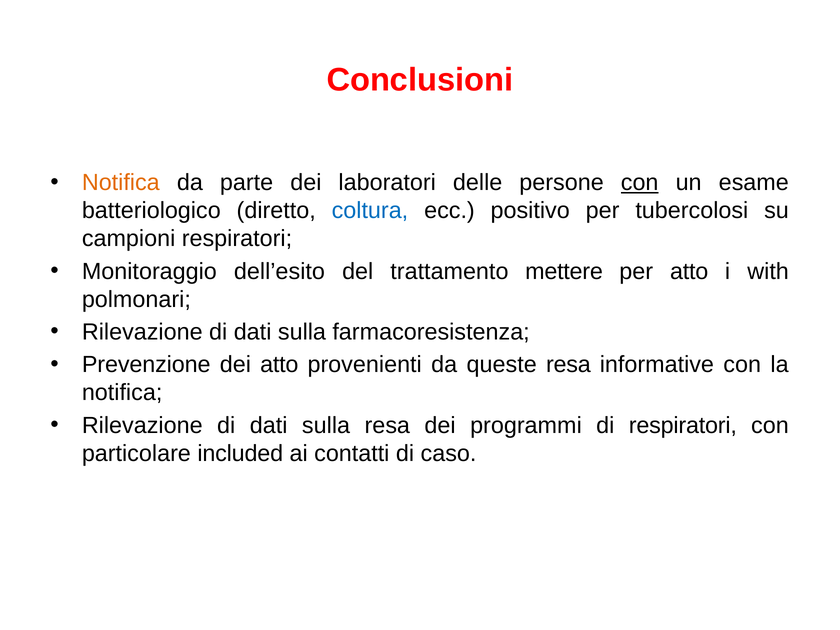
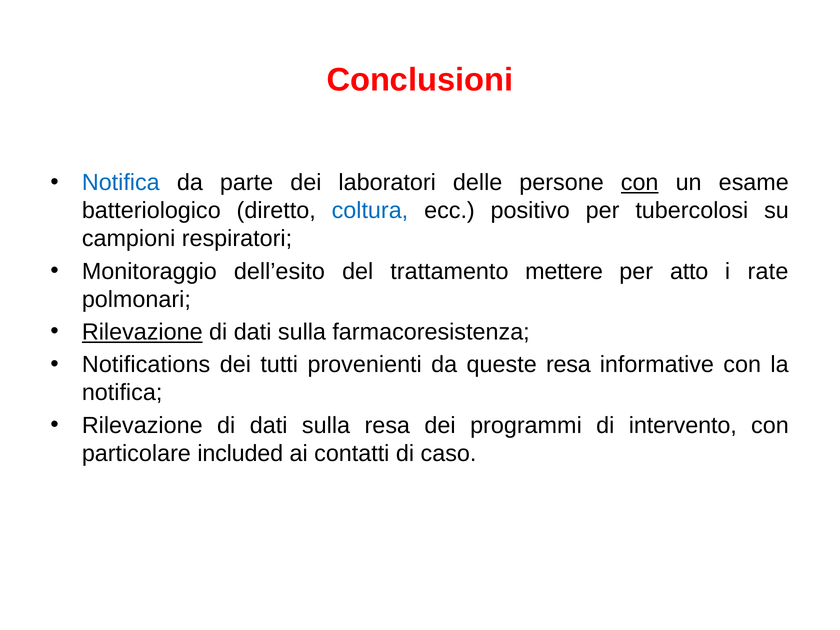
Notifica at (121, 183) colour: orange -> blue
with: with -> rate
Rilevazione at (142, 332) underline: none -> present
Prevenzione: Prevenzione -> Notifications
dei atto: atto -> tutti
di respiratori: respiratori -> intervento
